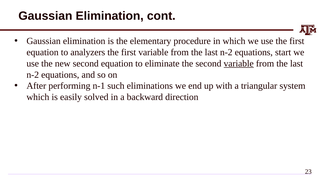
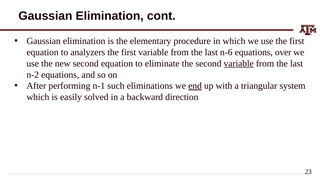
n-2 at (226, 52): n-2 -> n-6
start: start -> over
end underline: none -> present
